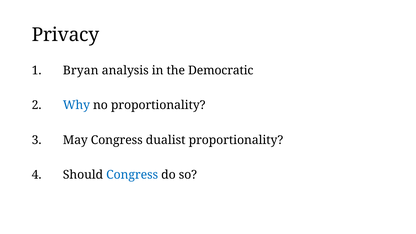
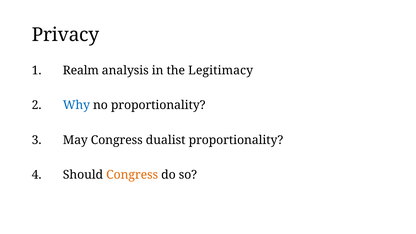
Bryan: Bryan -> Realm
Democratic: Democratic -> Legitimacy
Congress at (132, 175) colour: blue -> orange
